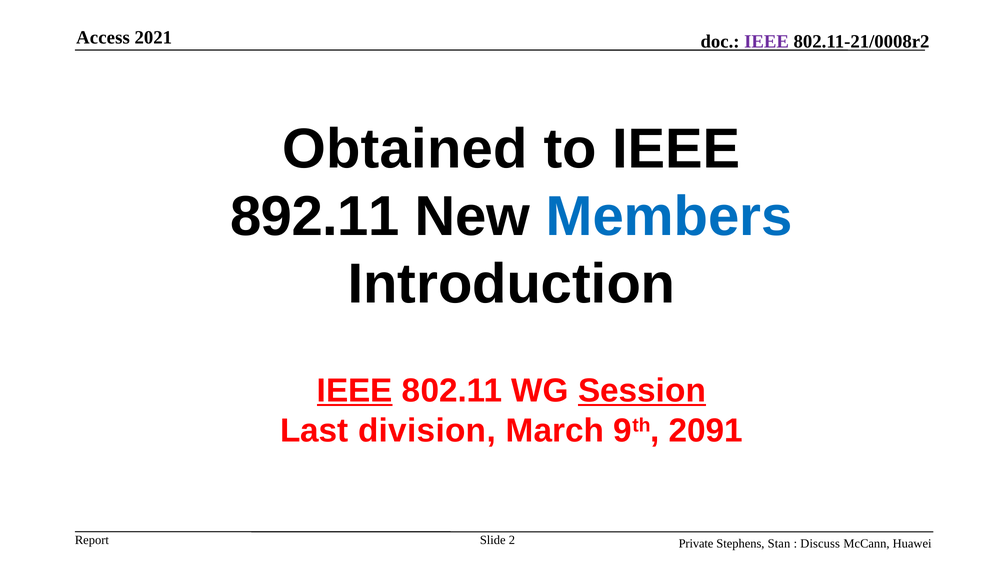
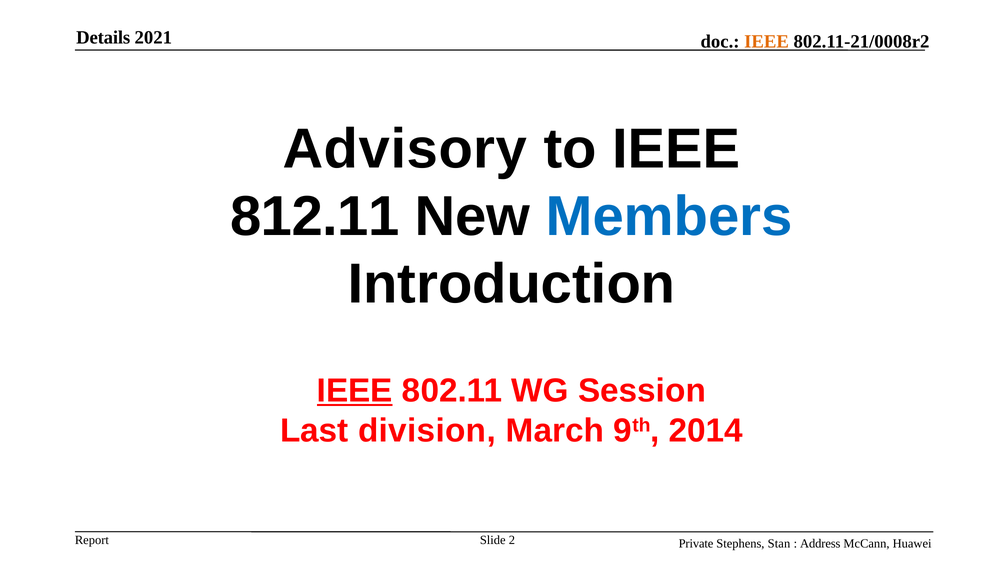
Access: Access -> Details
IEEE at (767, 42) colour: purple -> orange
Obtained: Obtained -> Advisory
892.11: 892.11 -> 812.11
Session underline: present -> none
2091: 2091 -> 2014
Discuss: Discuss -> Address
